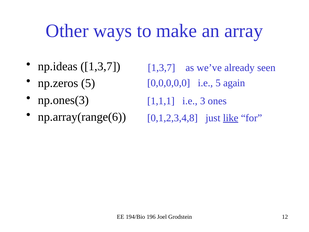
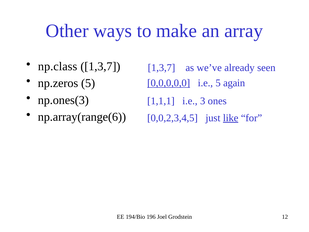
np.ideas: np.ideas -> np.class
0,0,0,0,0 underline: none -> present
0,1,2,3,4,8: 0,1,2,3,4,8 -> 0,0,2,3,4,5
